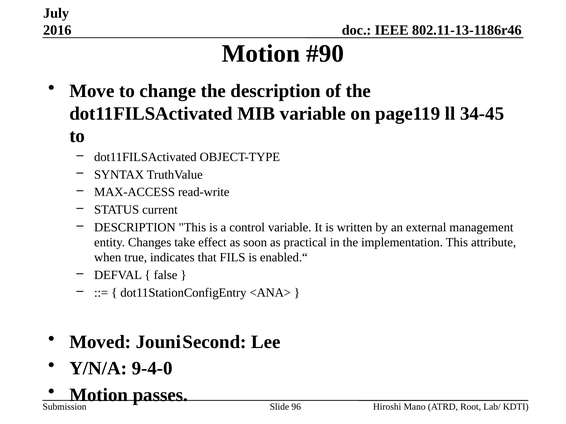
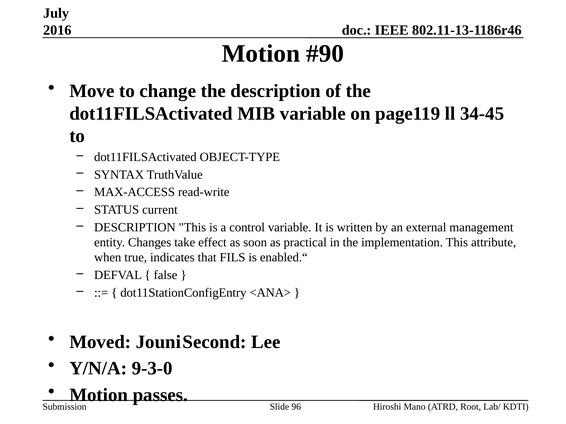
9-4-0: 9-4-0 -> 9-3-0
